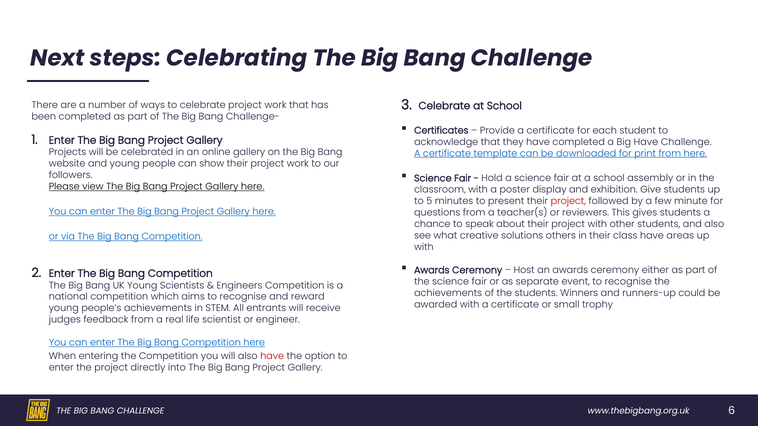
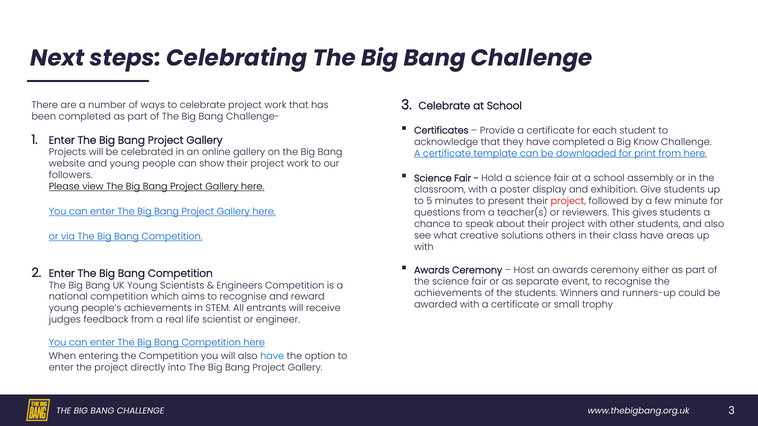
Big Have: Have -> Know
have at (272, 356) colour: red -> blue
CHALLENGE 6: 6 -> 3
